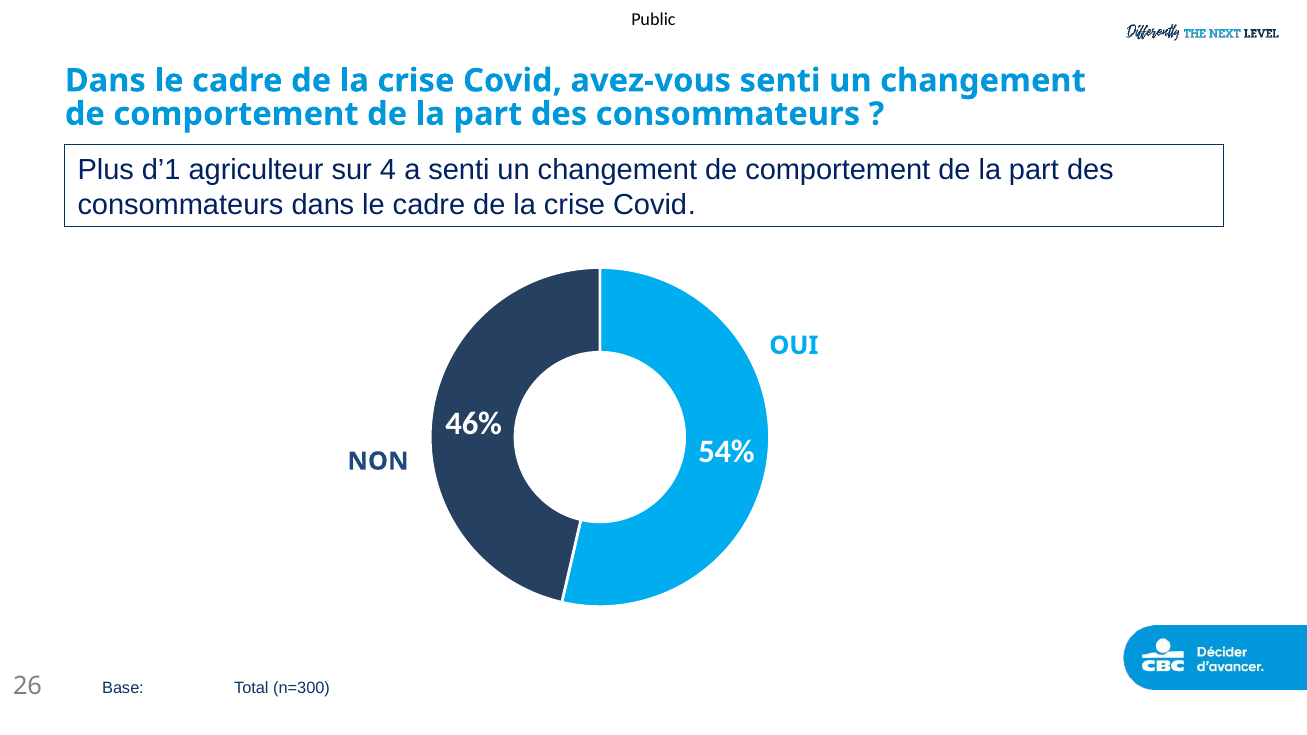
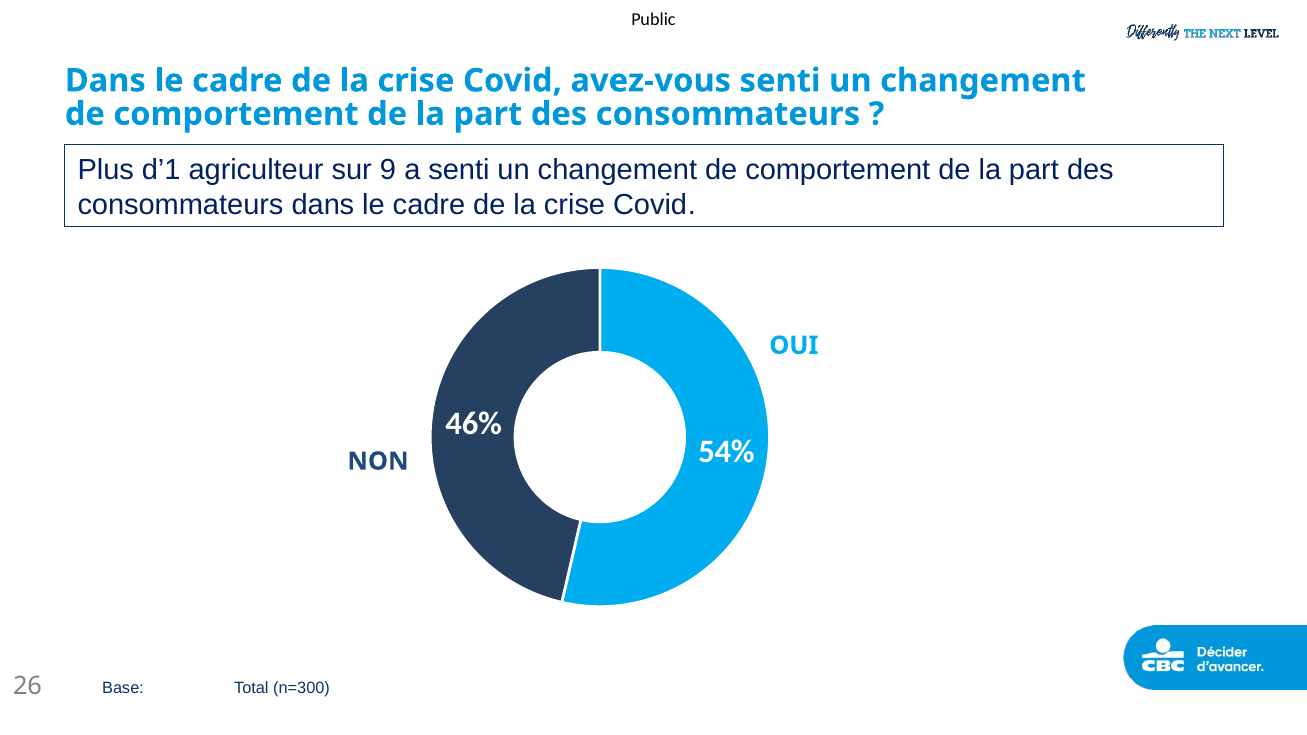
4: 4 -> 9
